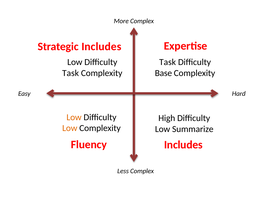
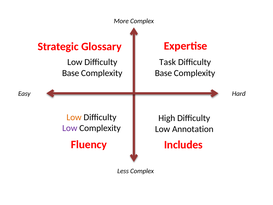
Strategic Includes: Includes -> Glossary
Task at (71, 73): Task -> Base
Low at (70, 128) colour: orange -> purple
Summarize: Summarize -> Annotation
